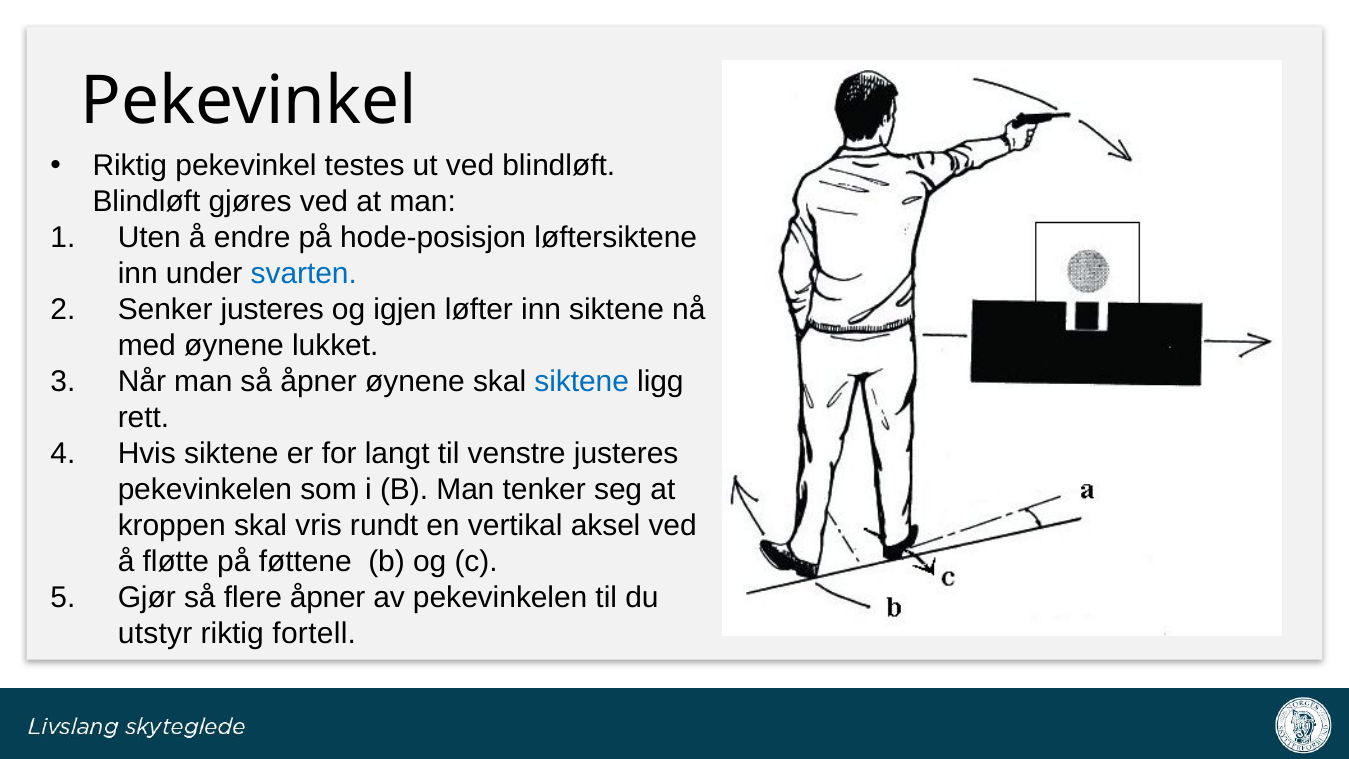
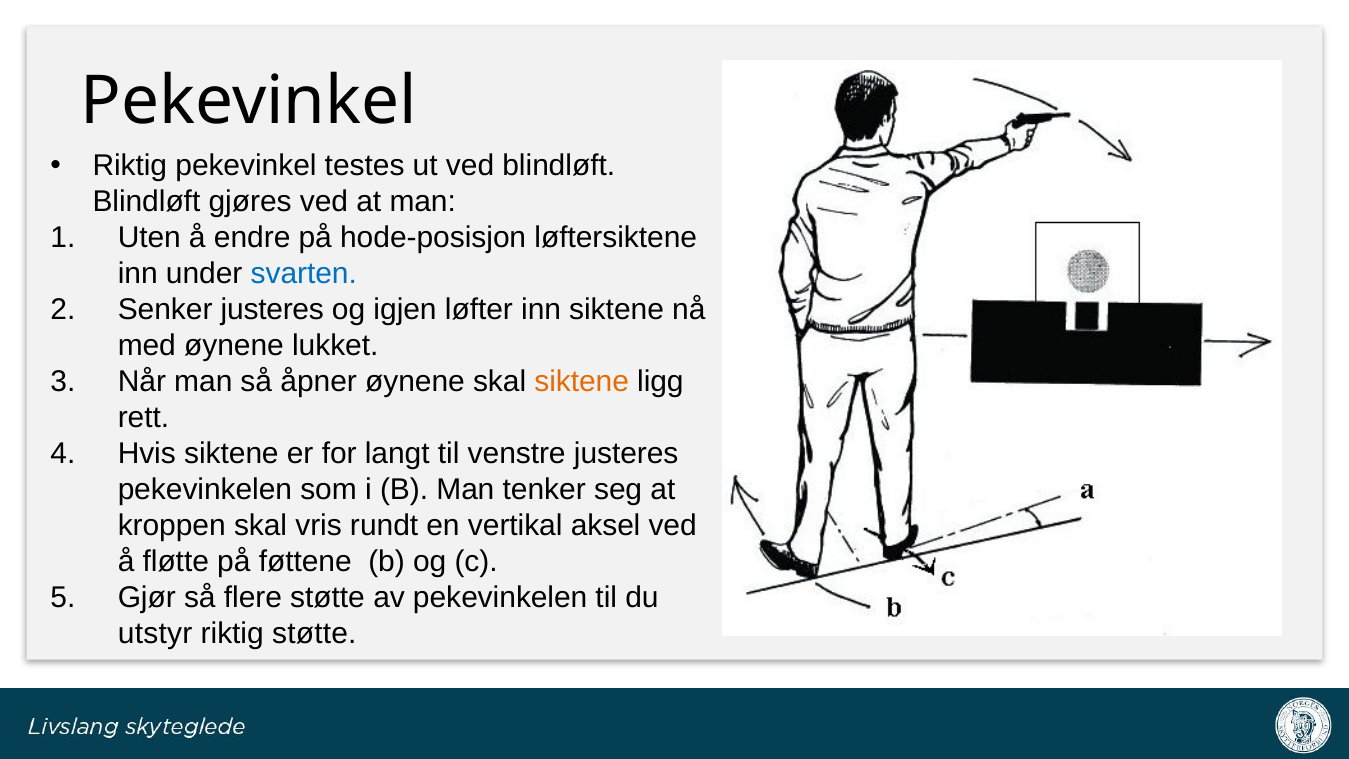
siktene at (582, 382) colour: blue -> orange
flere åpner: åpner -> støtte
riktig fortell: fortell -> støtte
